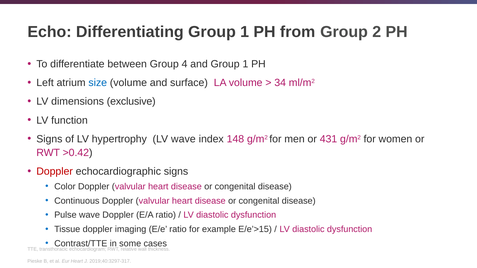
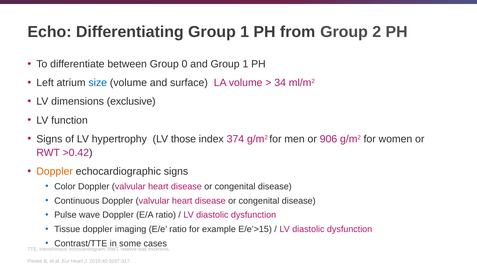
4: 4 -> 0
LV wave: wave -> those
148: 148 -> 374
431: 431 -> 906
Doppler at (55, 172) colour: red -> orange
